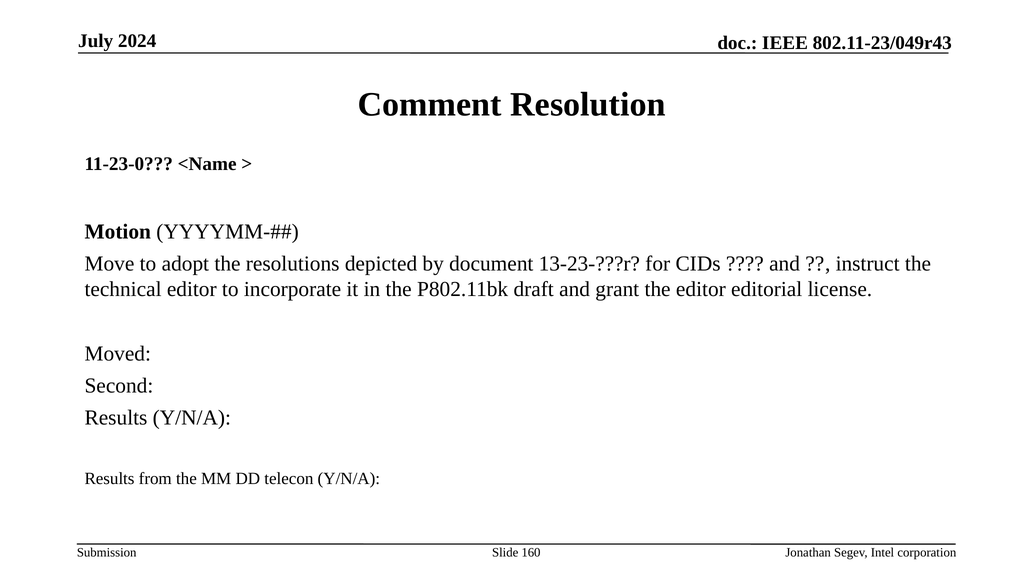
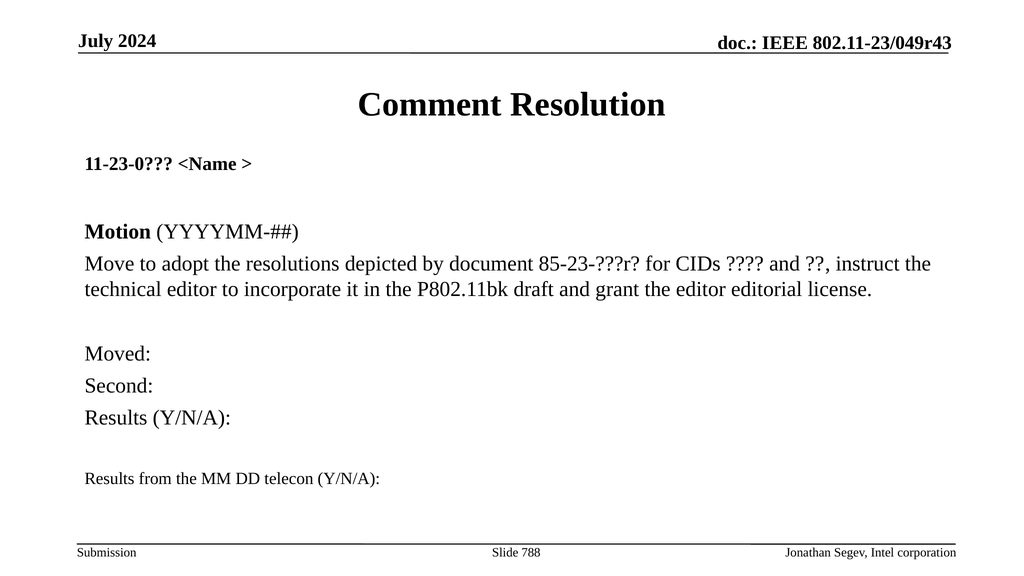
13-23-???r: 13-23-???r -> 85-23-???r
160: 160 -> 788
